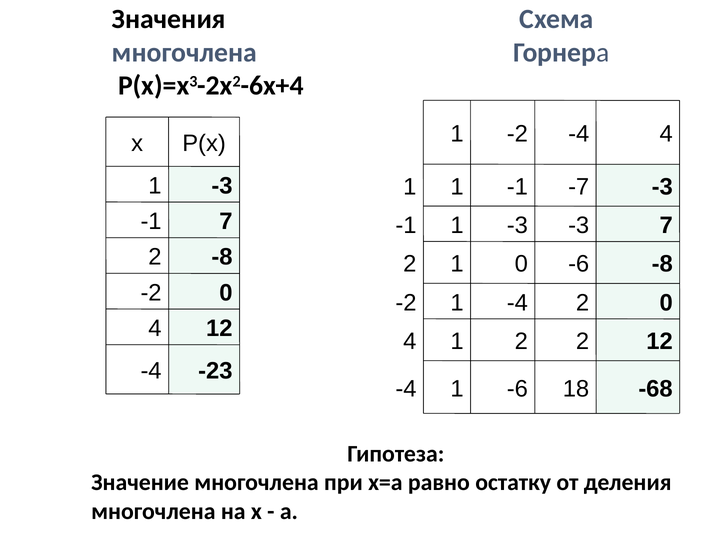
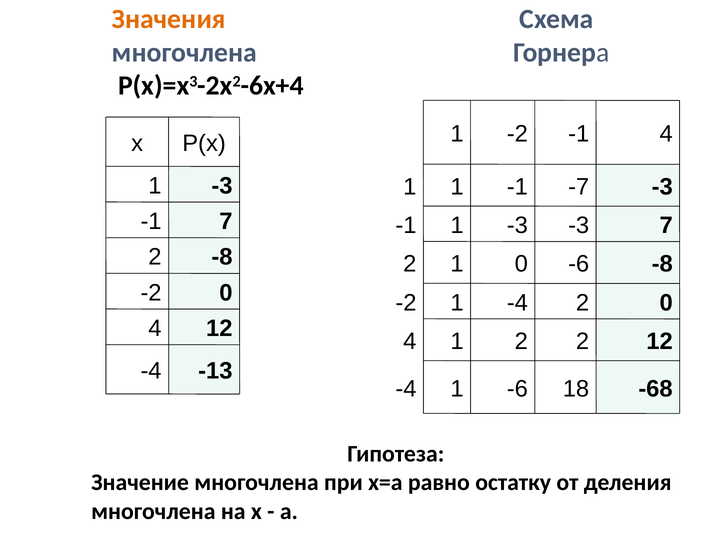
Значения colour: black -> orange
-2 -4: -4 -> -1
-23: -23 -> -13
